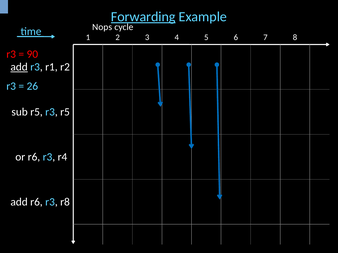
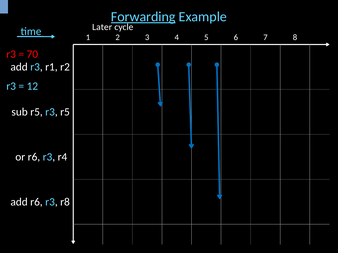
Nops: Nops -> Later
90: 90 -> 70
add at (19, 67) underline: present -> none
26: 26 -> 12
